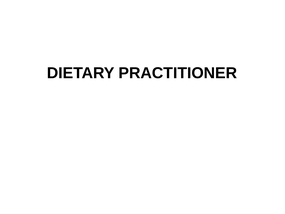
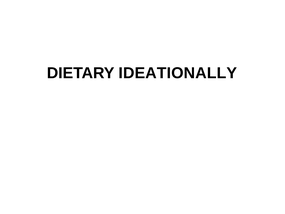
PRACTITIONER: PRACTITIONER -> IDEATIONALLY
